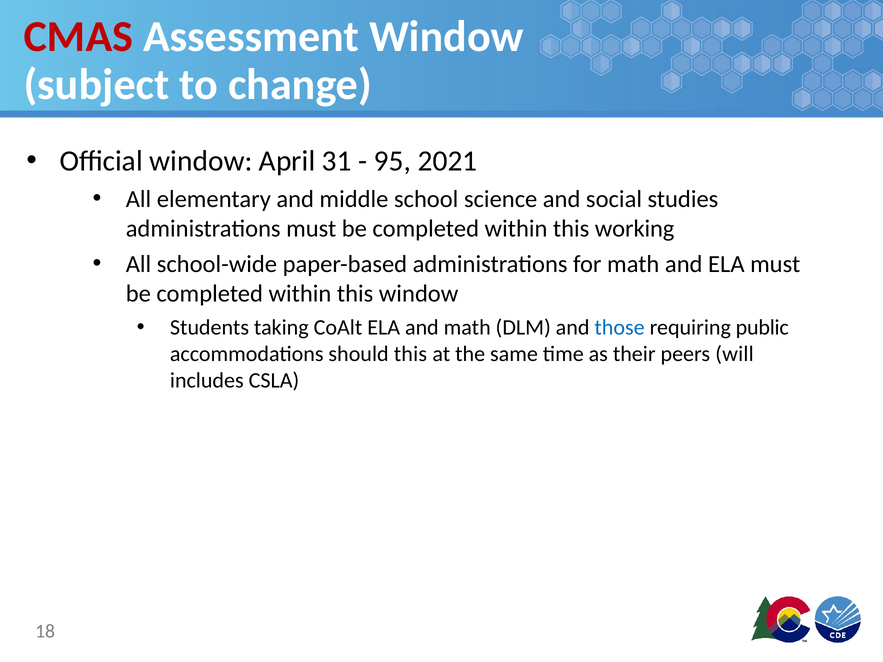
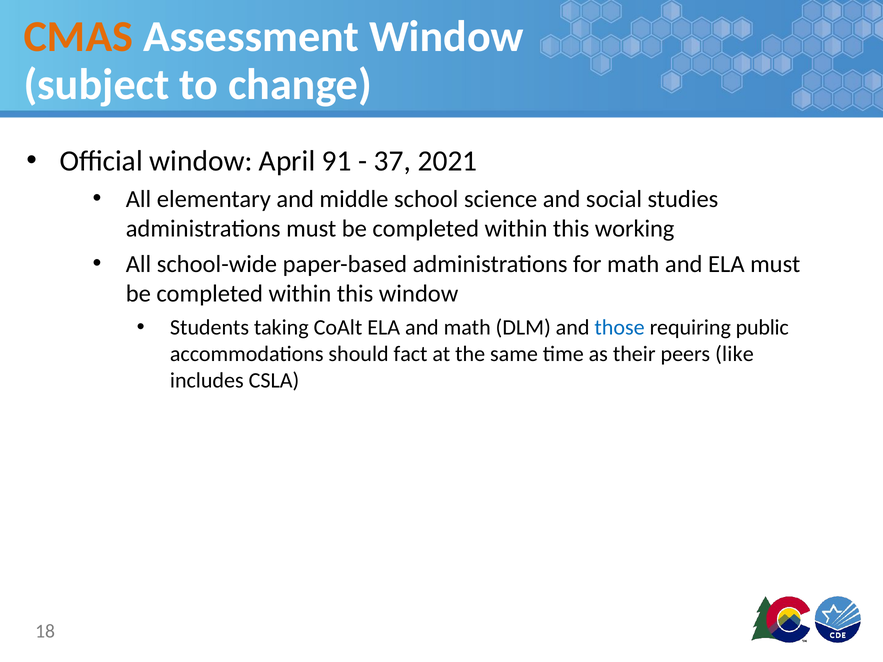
CMAS colour: red -> orange
31: 31 -> 91
95: 95 -> 37
should this: this -> fact
will: will -> like
